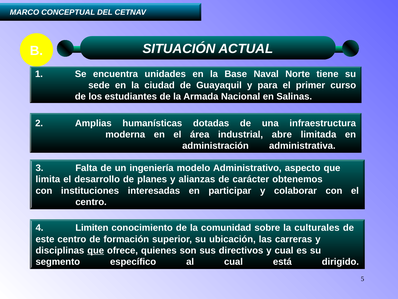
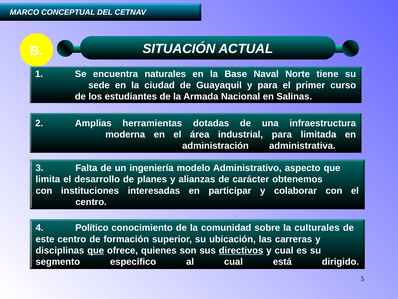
unidades: unidades -> naturales
humanísticas: humanísticas -> herramientas
industrial abre: abre -> para
Limiten: Limiten -> Político
directivos underline: none -> present
